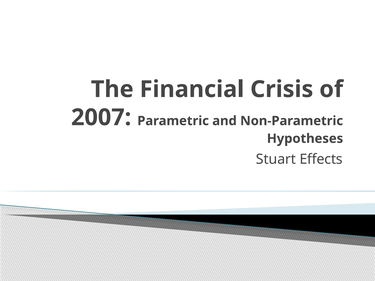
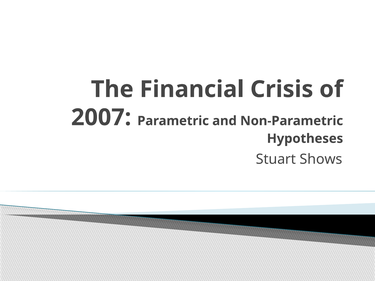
Effects: Effects -> Shows
